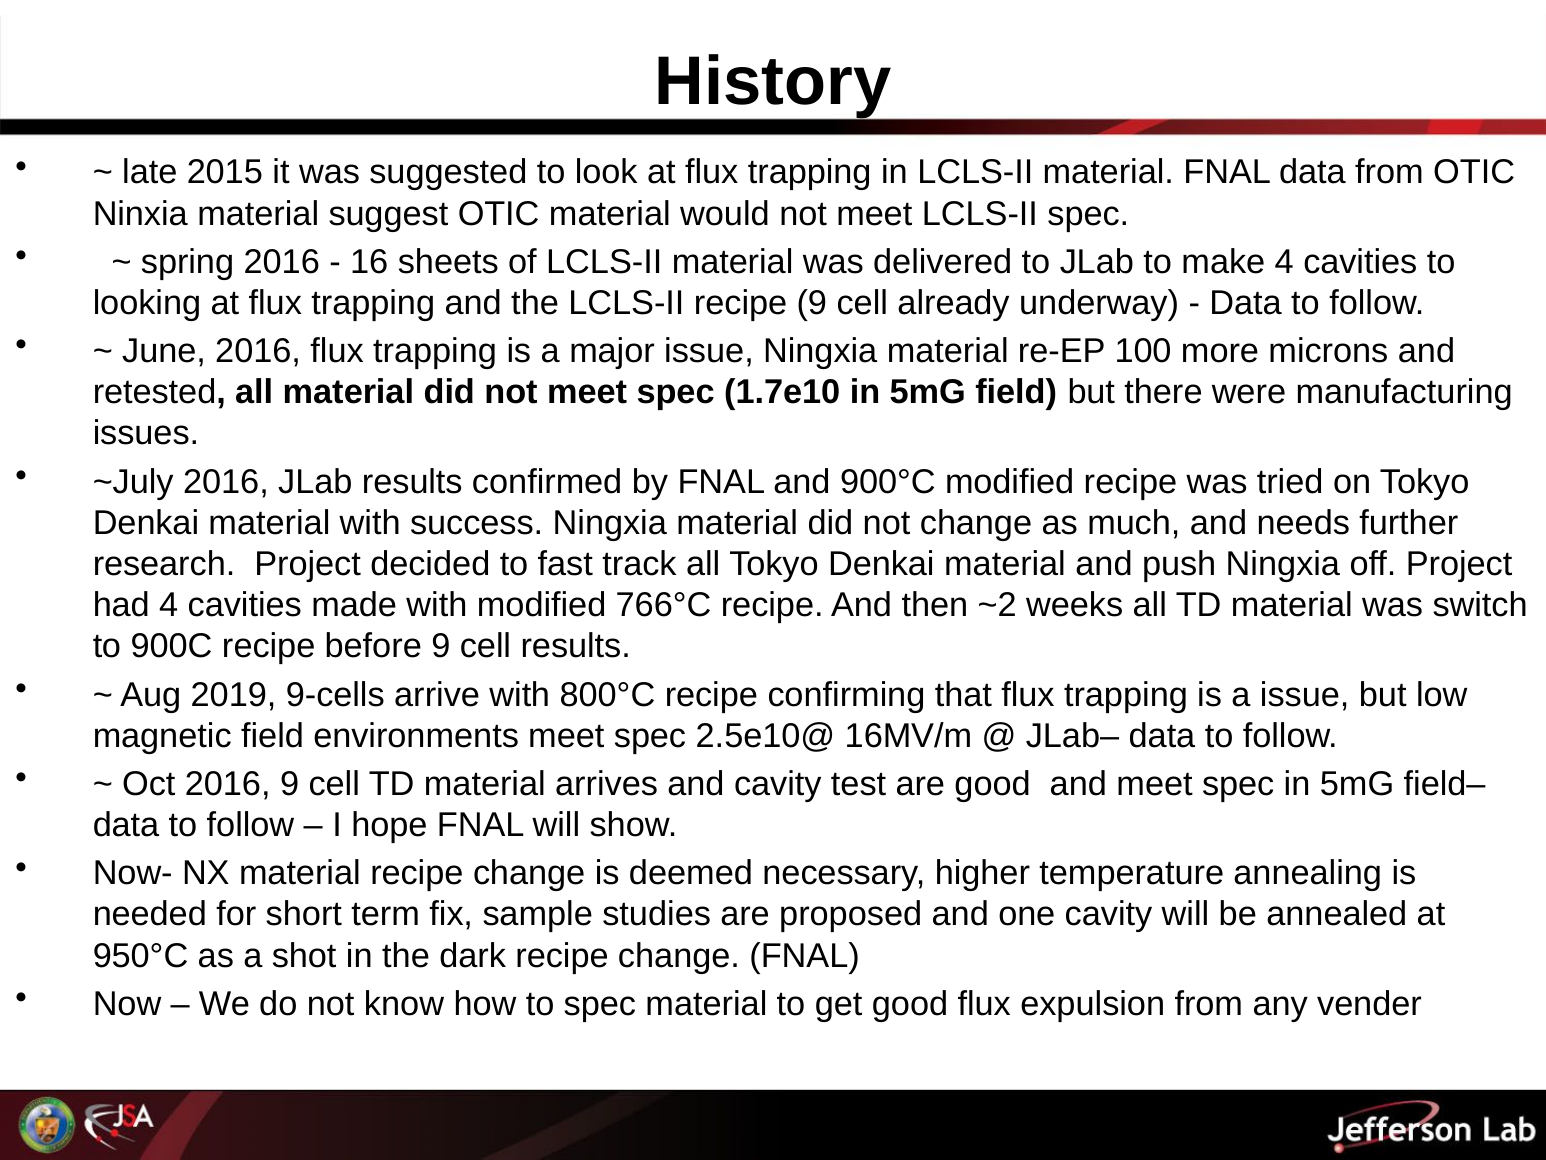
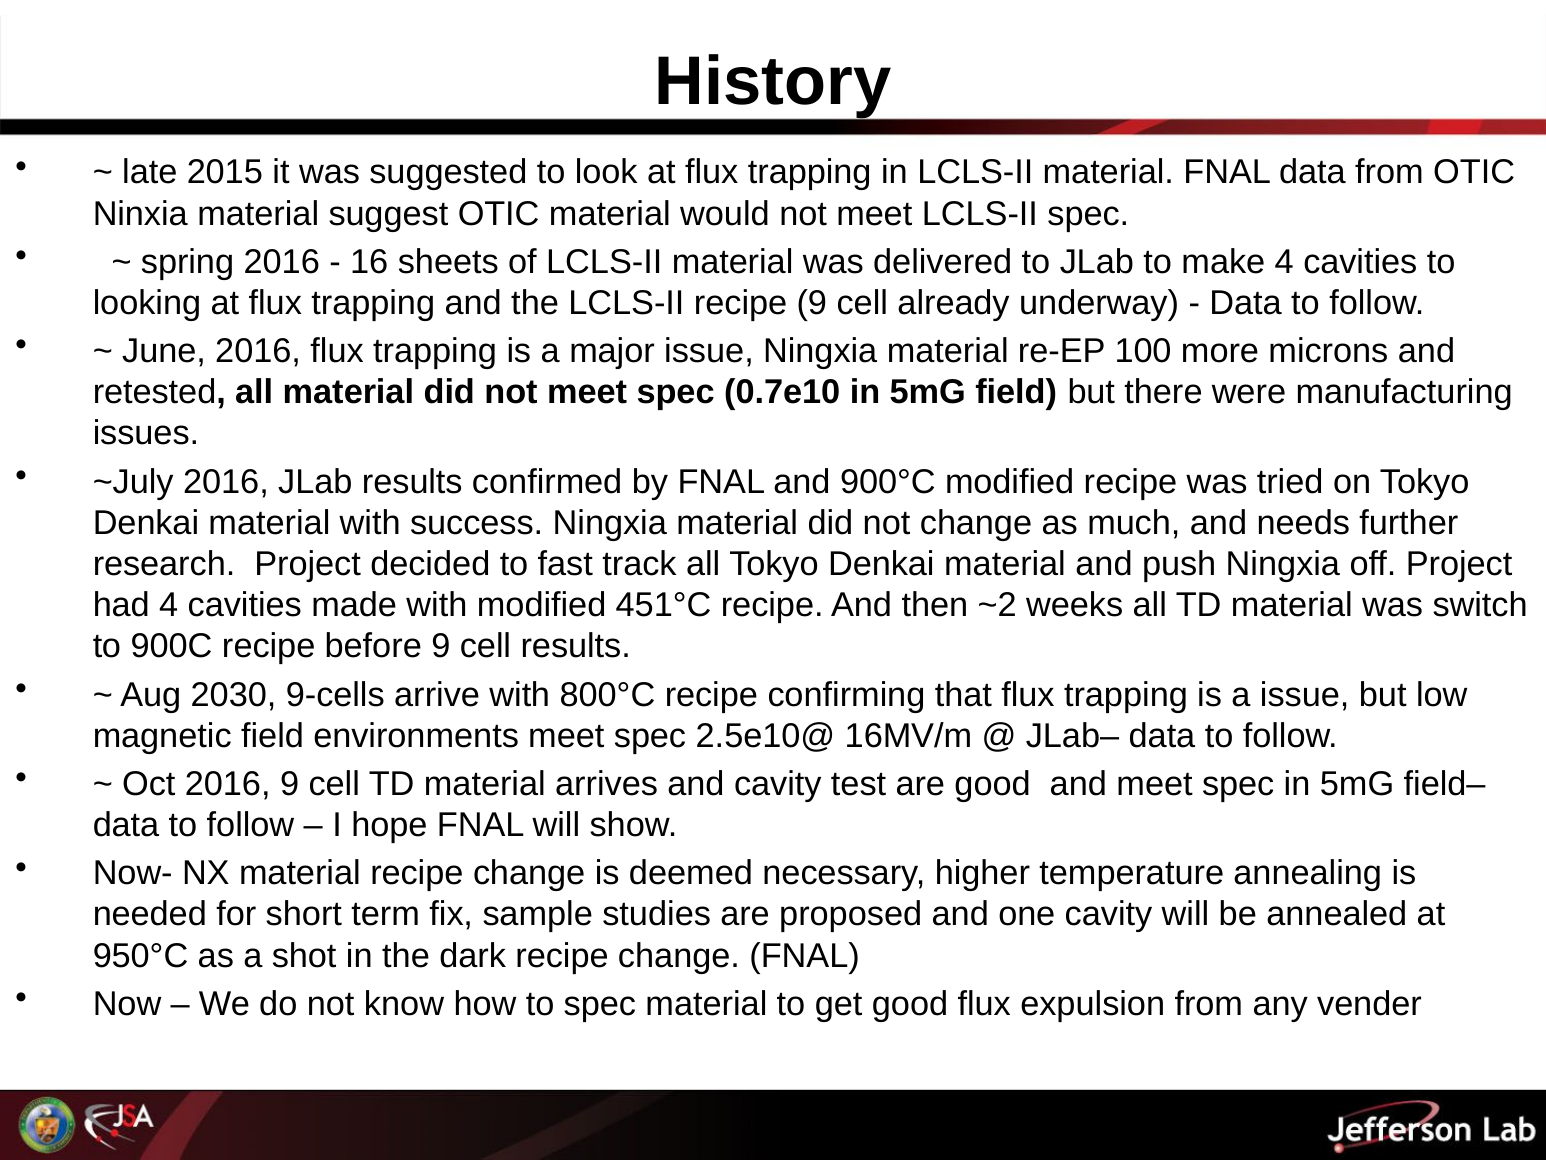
1.7e10: 1.7e10 -> 0.7e10
766°C: 766°C -> 451°C
2019: 2019 -> 2030
